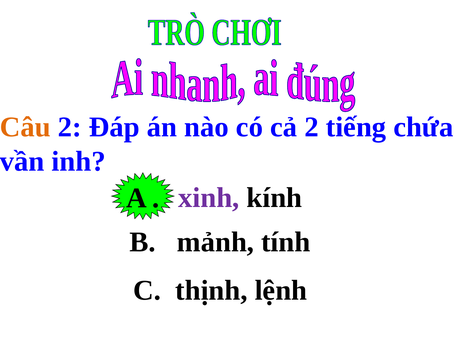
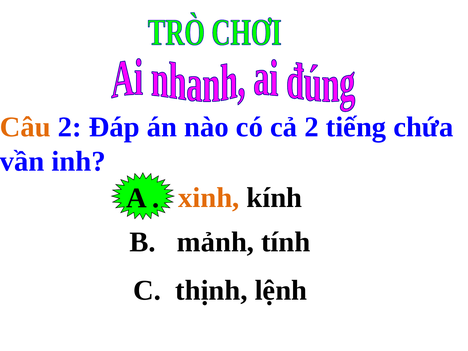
xinh colour: purple -> orange
